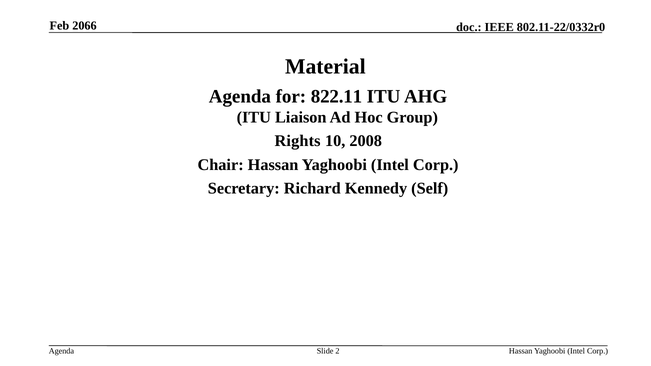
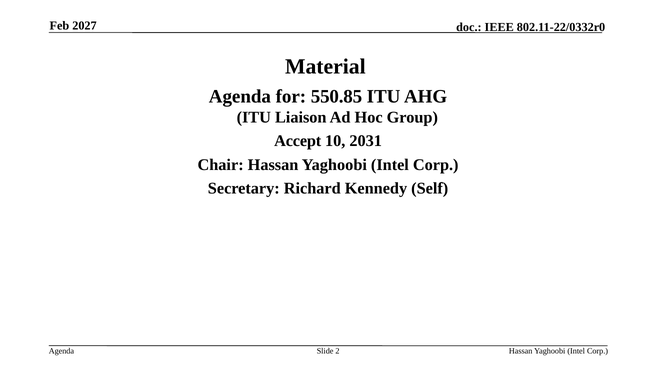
2066: 2066 -> 2027
822.11: 822.11 -> 550.85
Rights: Rights -> Accept
2008: 2008 -> 2031
